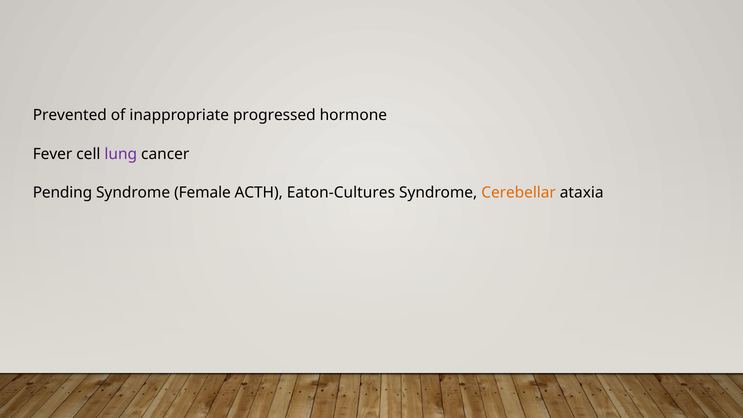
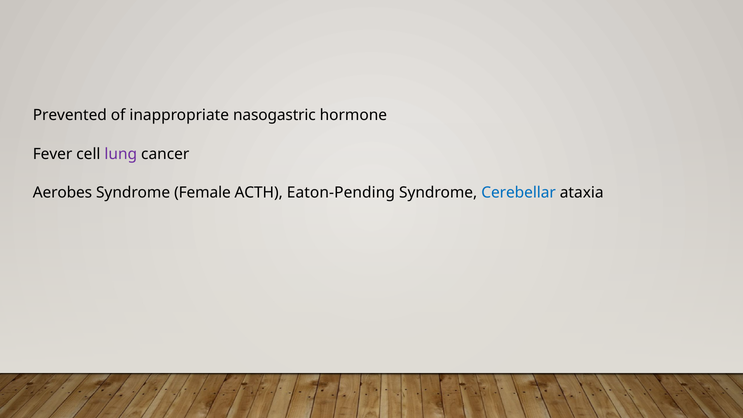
progressed: progressed -> nasogastric
Pending: Pending -> Aerobes
Eaton-Cultures: Eaton-Cultures -> Eaton-Pending
Cerebellar colour: orange -> blue
